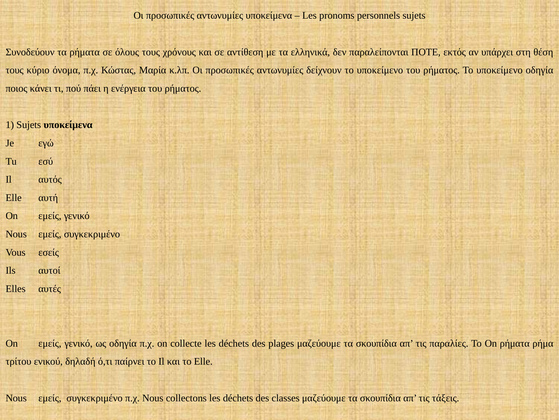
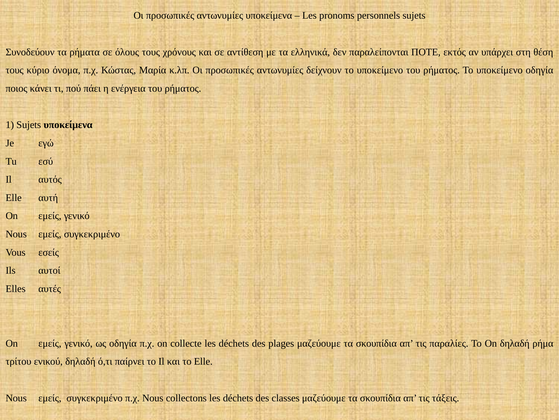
On ρήματα: ρήματα -> δηλαδή
